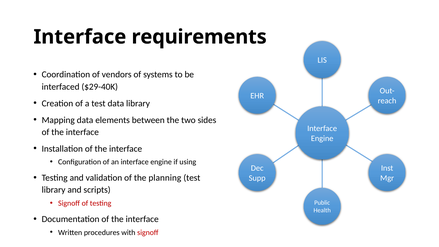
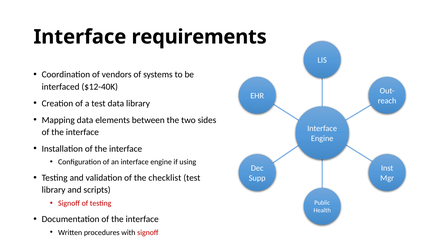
$29-40K: $29-40K -> $12-40K
planning: planning -> checklist
